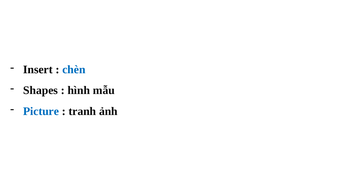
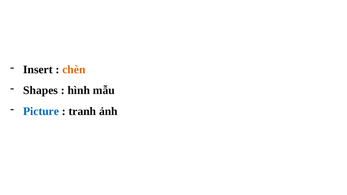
chèn colour: blue -> orange
